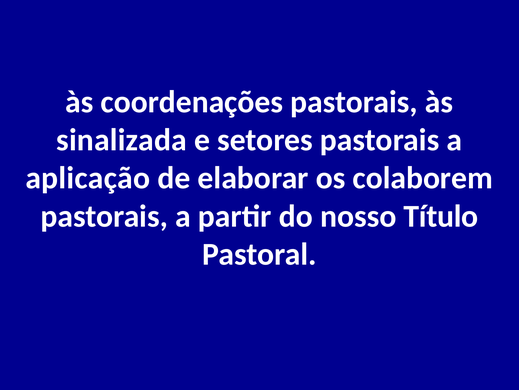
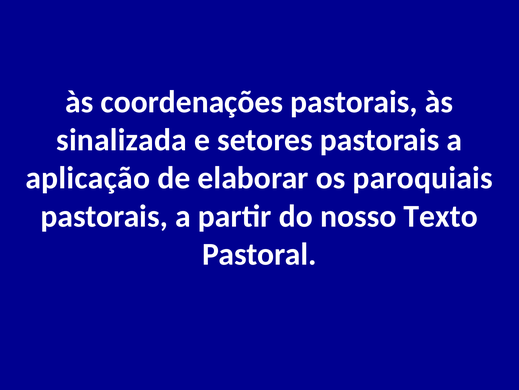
colaborem: colaborem -> paroquiais
Título: Título -> Texto
